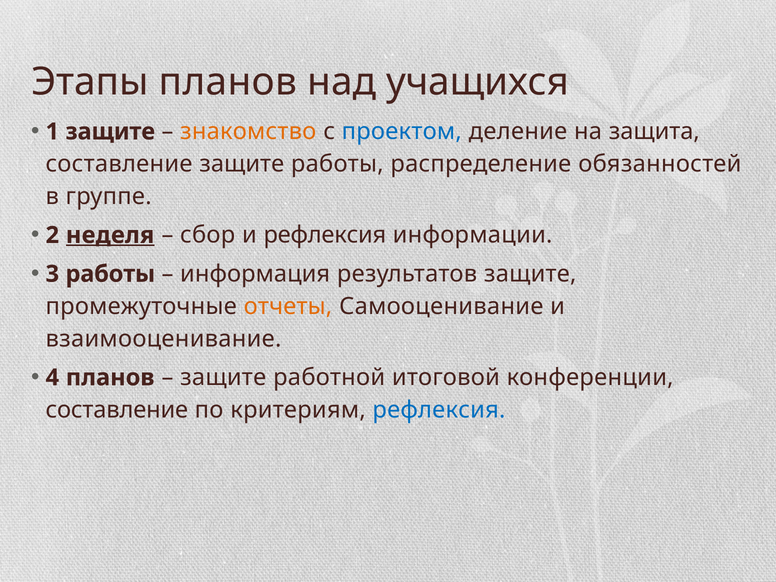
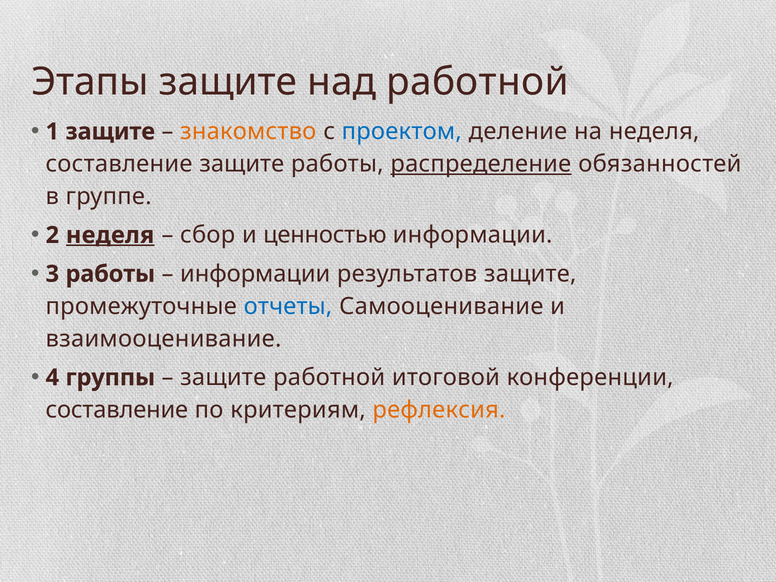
Этапы планов: планов -> защите
над учащихся: учащихся -> работной
на защита: защита -> неделя
распределение underline: none -> present
и рефлексия: рефлексия -> ценностью
информация at (255, 274): информация -> информации
отчеты colour: orange -> blue
4 планов: планов -> группы
рефлексия at (439, 410) colour: blue -> orange
